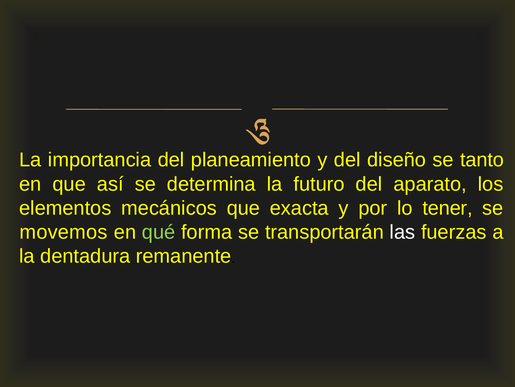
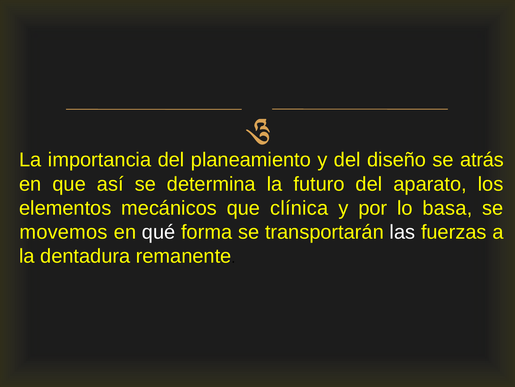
tanto: tanto -> atrás
exacta: exacta -> clínica
tener: tener -> basa
qué colour: light green -> white
